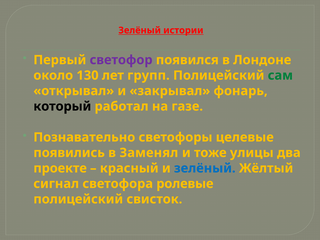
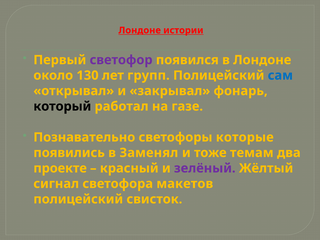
Зелёный at (140, 30): Зелёный -> Лондоне
сам colour: green -> blue
целевые: целевые -> которые
улицы: улицы -> темам
зелёный at (205, 168) colour: blue -> purple
ролевые: ролевые -> макетов
